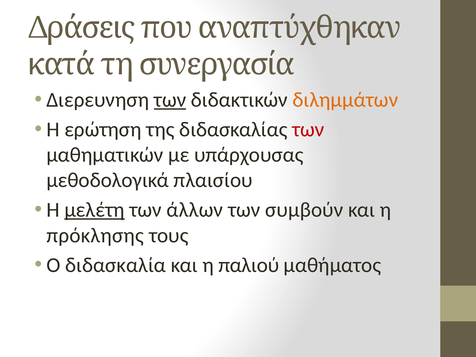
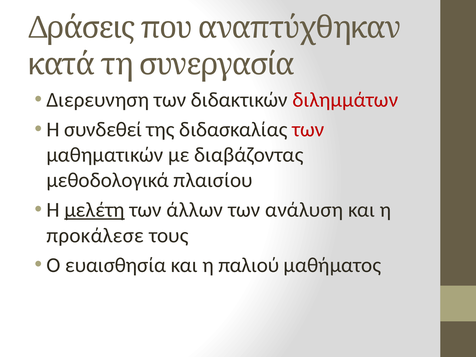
των at (170, 100) underline: present -> none
διλημμάτων colour: orange -> red
ερώτηση: ερώτηση -> συνδεθεί
υπάρχουσας: υπάρχουσας -> διαβάζοντας
συμβούν: συμβούν -> ανάλυση
πρόκλησης: πρόκλησης -> προκάλεσε
διδασκαλία: διδασκαλία -> ευαισθησία
